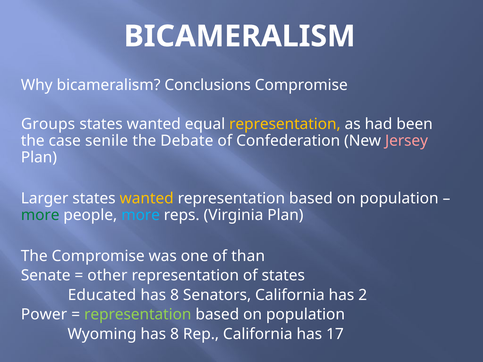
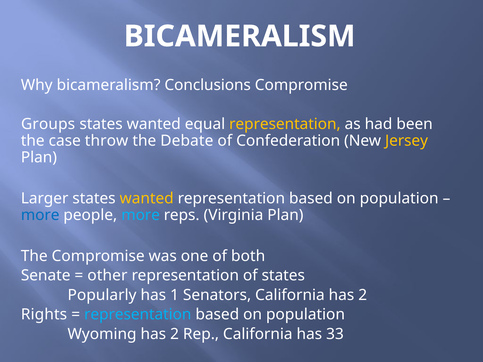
senile: senile -> throw
Jersey colour: pink -> yellow
more at (40, 215) colour: green -> blue
than: than -> both
Educated: Educated -> Popularly
8 at (175, 295): 8 -> 1
Power: Power -> Rights
representation at (138, 315) colour: light green -> light blue
Wyoming has 8: 8 -> 2
17: 17 -> 33
